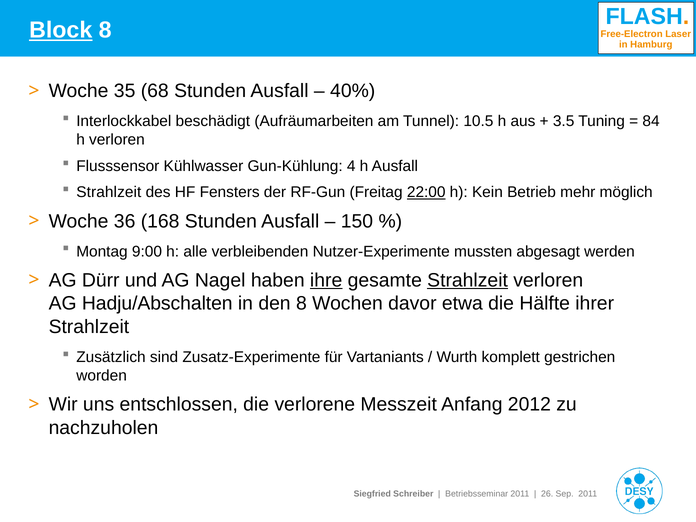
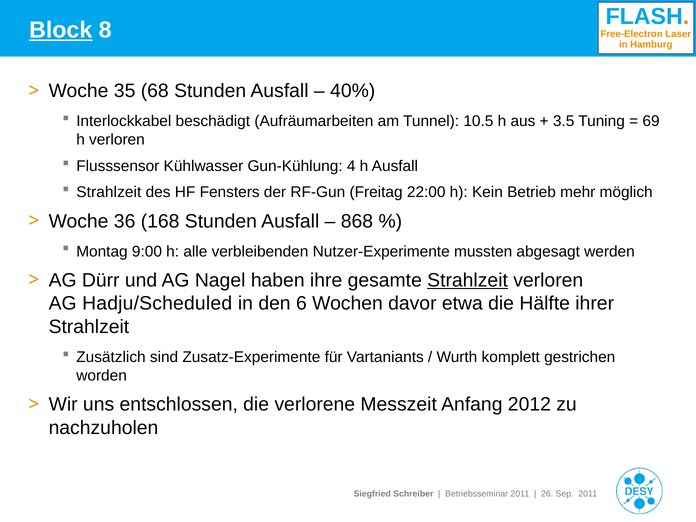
84: 84 -> 69
22:00 underline: present -> none
150: 150 -> 868
ihre underline: present -> none
Hadju/Abschalten: Hadju/Abschalten -> Hadju/Scheduled
den 8: 8 -> 6
